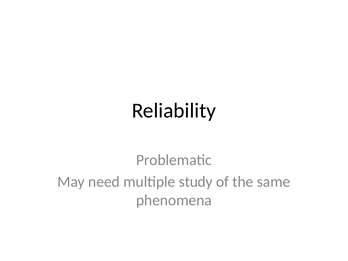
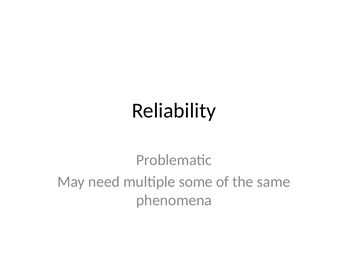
study: study -> some
